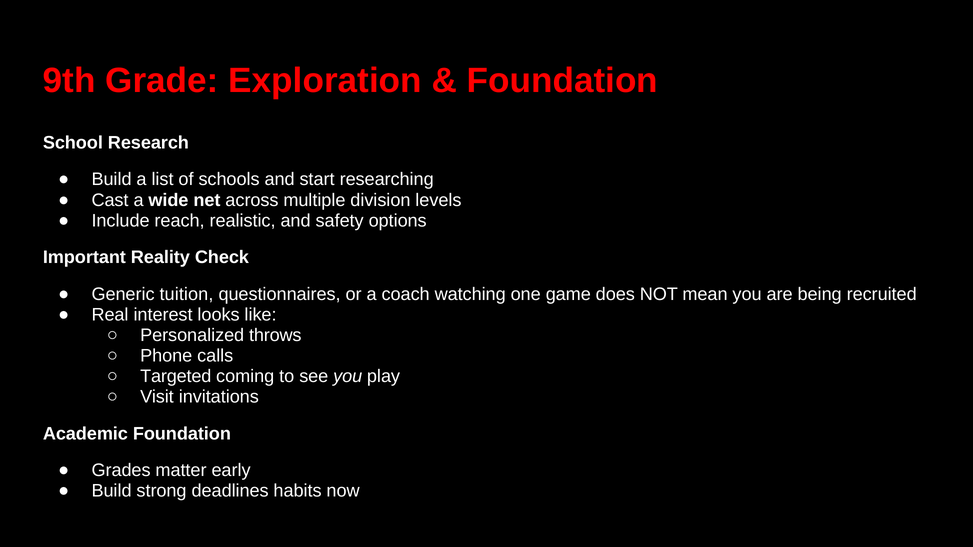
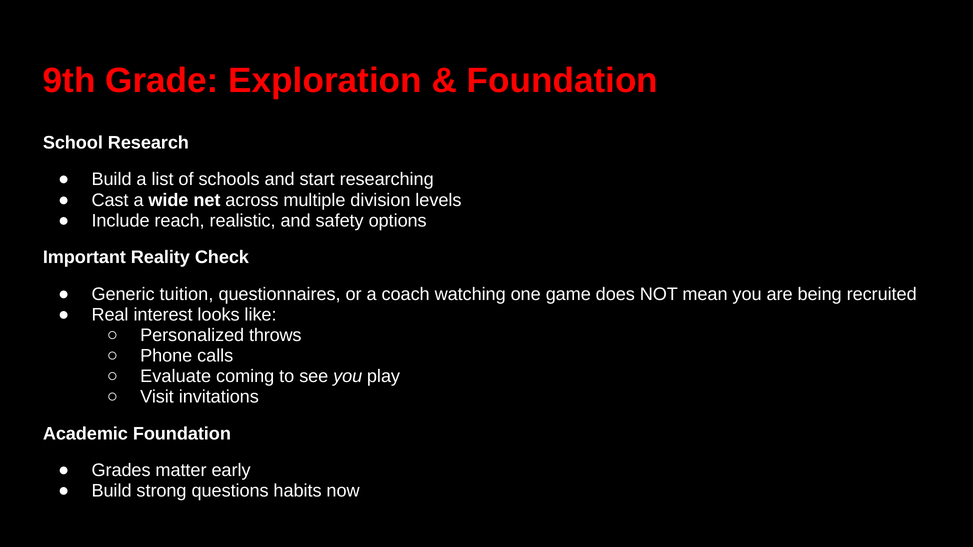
Targeted: Targeted -> Evaluate
deadlines: deadlines -> questions
